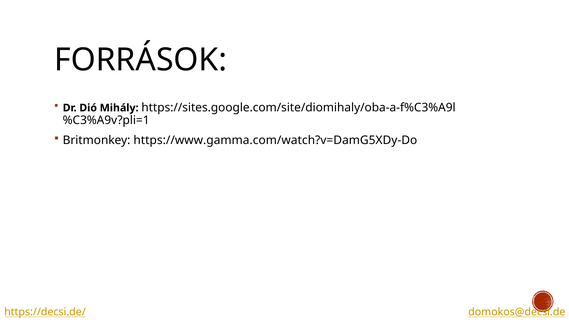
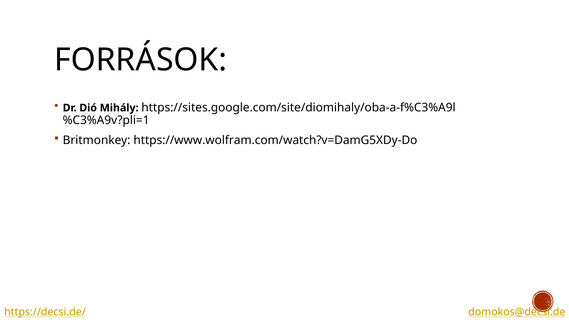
https://www.gamma.com/watch?v=DamG5XDy-Do: https://www.gamma.com/watch?v=DamG5XDy-Do -> https://www.wolfram.com/watch?v=DamG5XDy-Do
